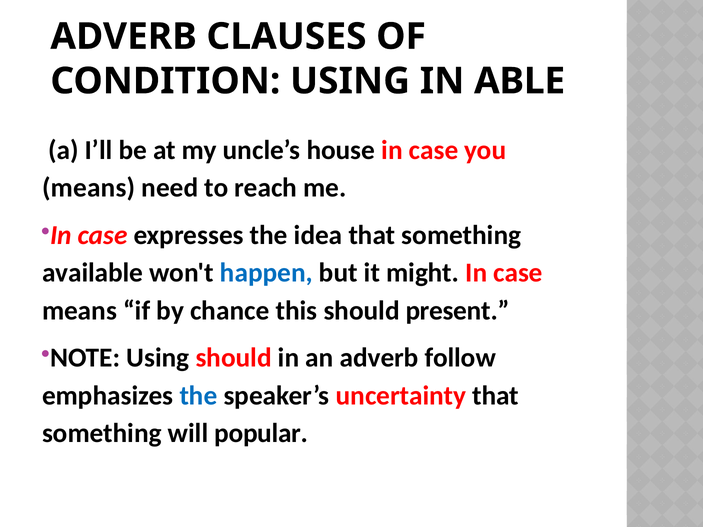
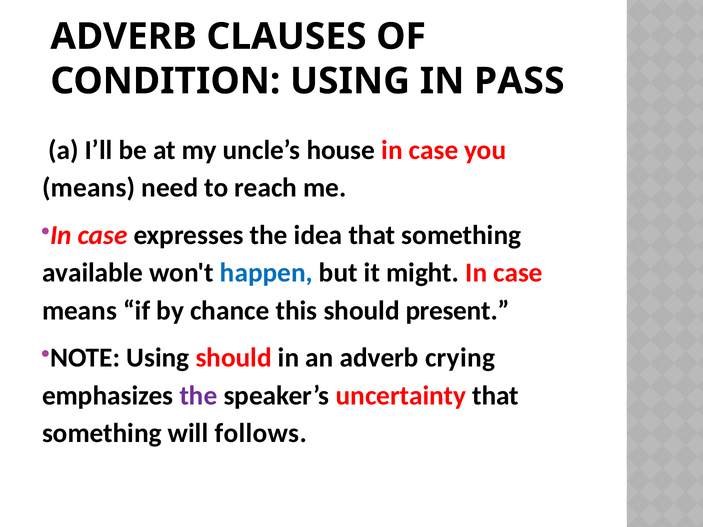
ABLE: ABLE -> PASS
follow: follow -> crying
the at (198, 396) colour: blue -> purple
popular: popular -> follows
